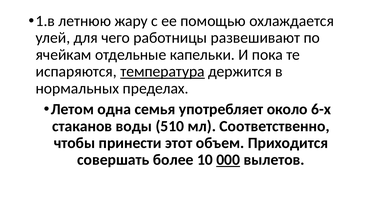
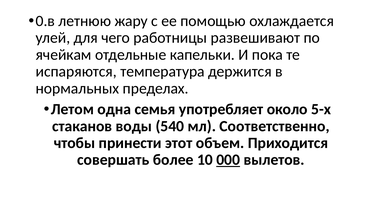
1.в: 1.в -> 0.в
температура underline: present -> none
6-х: 6-х -> 5-х
510: 510 -> 540
